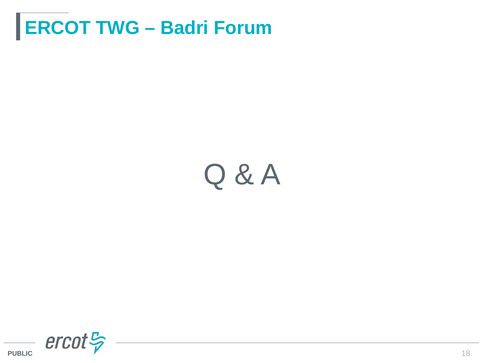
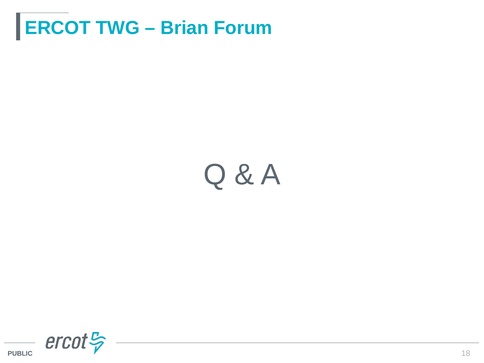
Badri: Badri -> Brian
